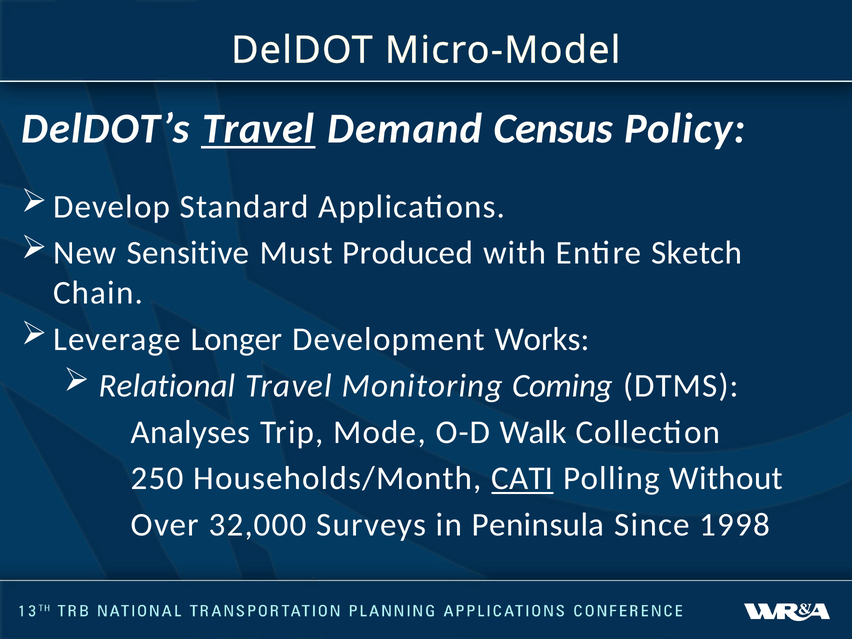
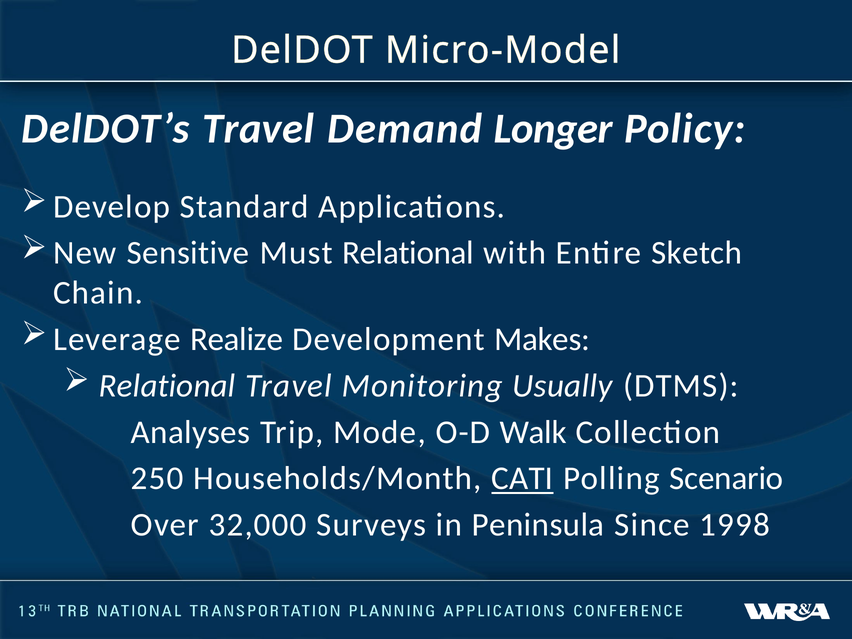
Travel at (258, 129) underline: present -> none
Census: Census -> Longer
Must Produced: Produced -> Relational
Longer: Longer -> Realize
Works: Works -> Makes
Coming: Coming -> Usually
Without: Without -> Scenario
